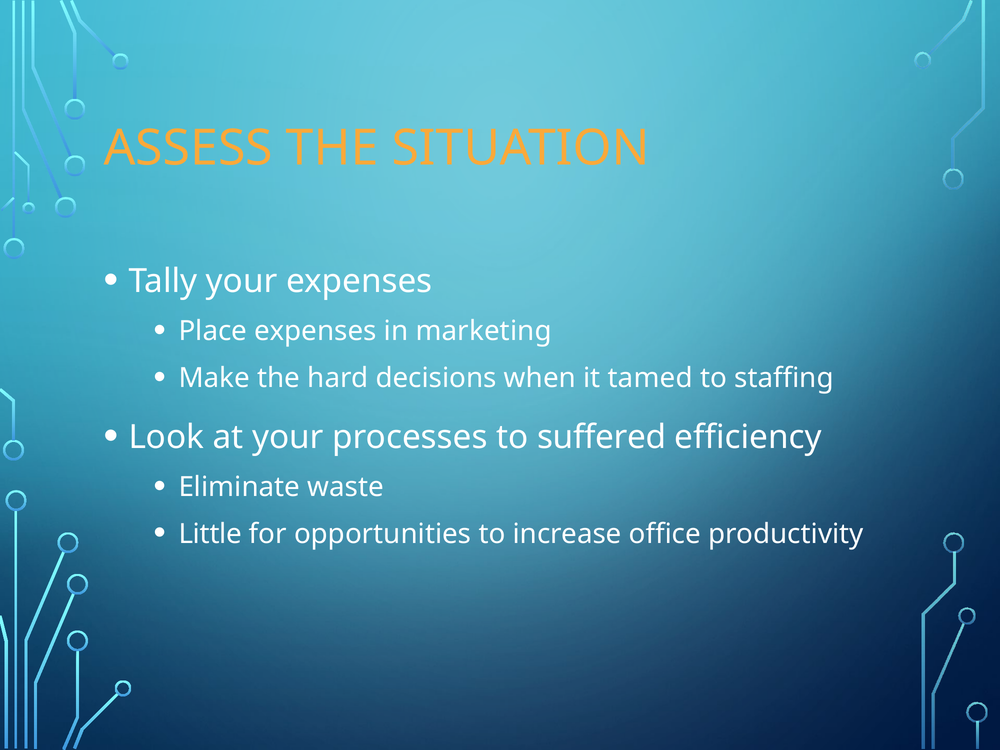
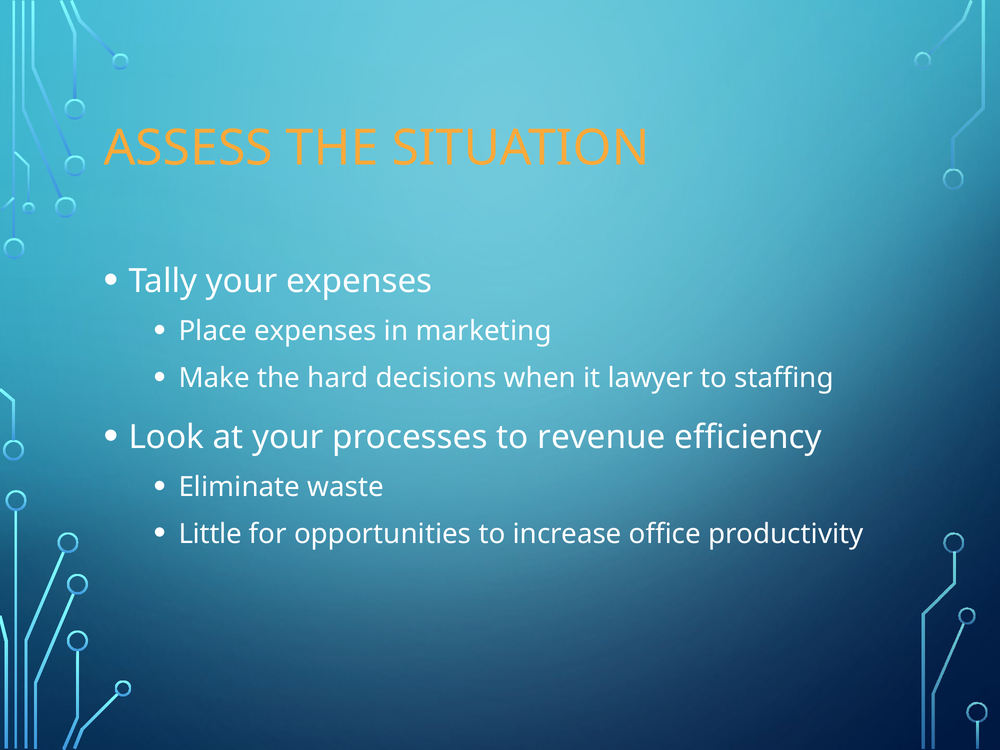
tamed: tamed -> lawyer
suffered: suffered -> revenue
